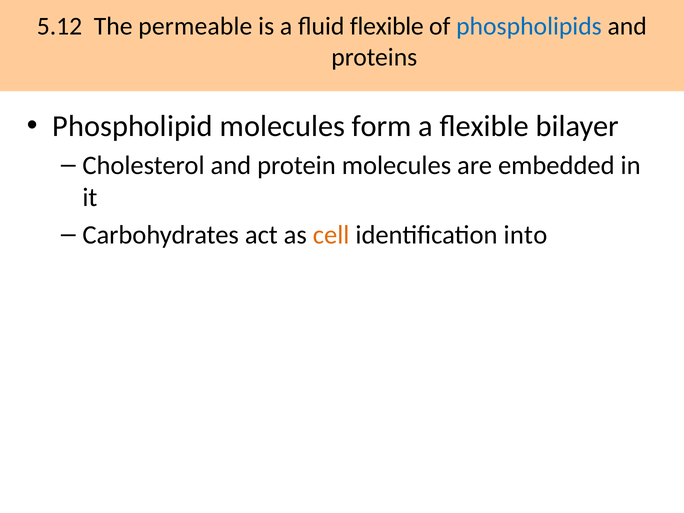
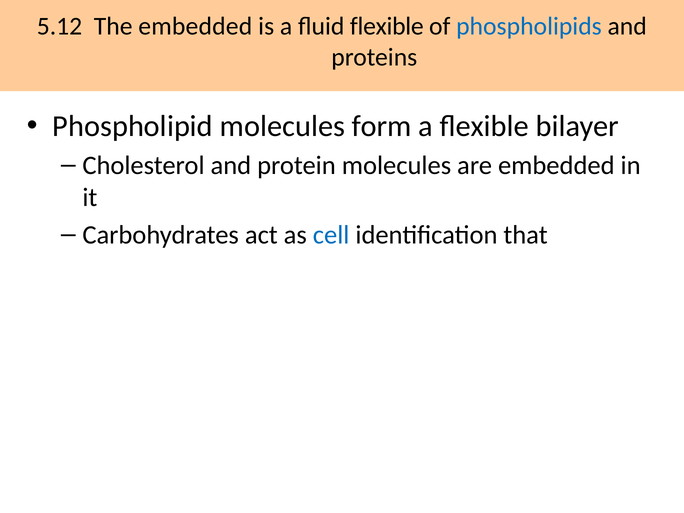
The permeable: permeable -> embedded
cell colour: orange -> blue
into: into -> that
